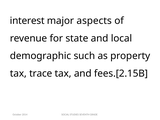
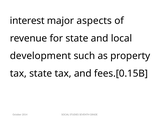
demographic: demographic -> development
tax trace: trace -> state
fees.[2.15B: fees.[2.15B -> fees.[0.15B
